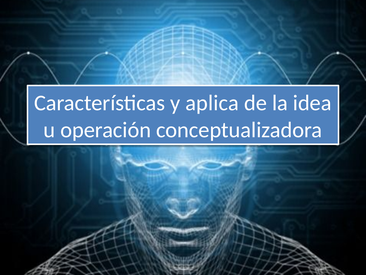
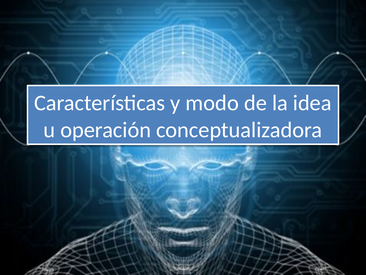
aplica: aplica -> modo
